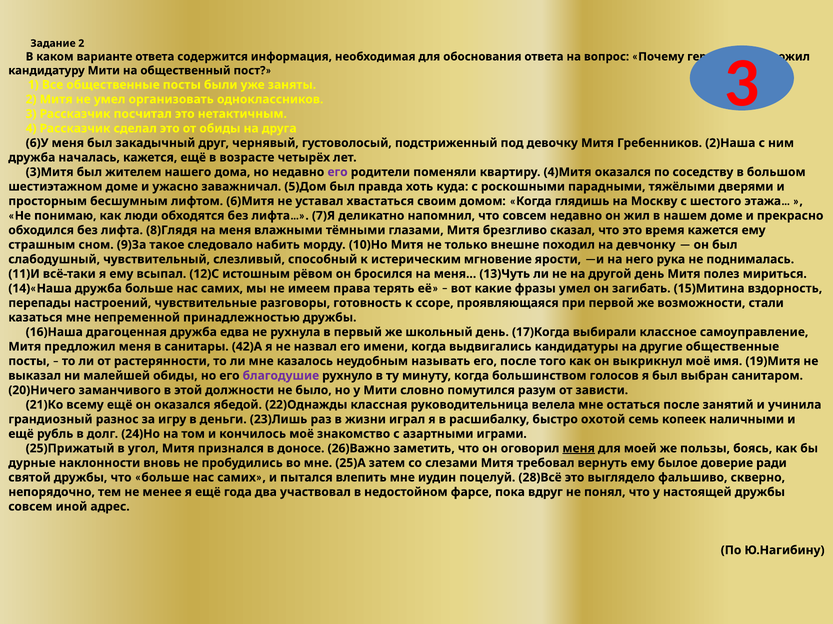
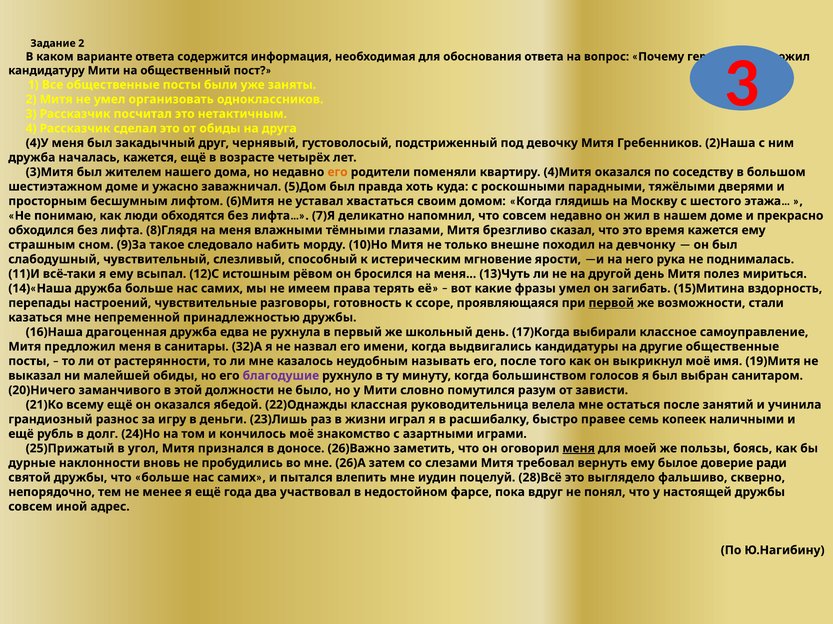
6)У: 6)У -> 4)У
его at (338, 172) colour: purple -> orange
первой underline: none -> present
42)А: 42)А -> 32)А
охотой: охотой -> правее
25)А: 25)А -> 26)А
